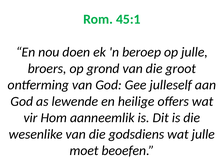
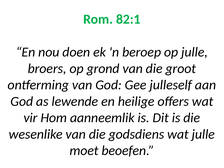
45:1: 45:1 -> 82:1
